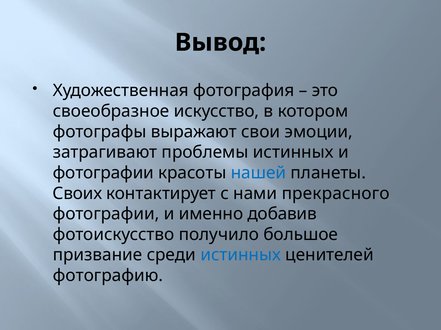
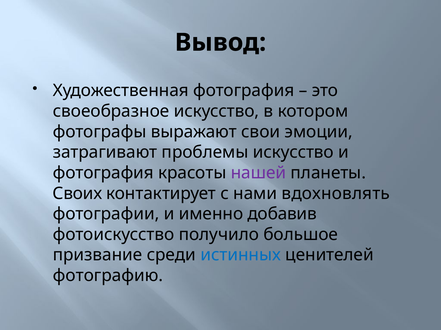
проблемы истинных: истинных -> искусство
фотографии at (103, 173): фотографии -> фотография
нашей colour: blue -> purple
прекрасного: прекрасного -> вдохновлять
